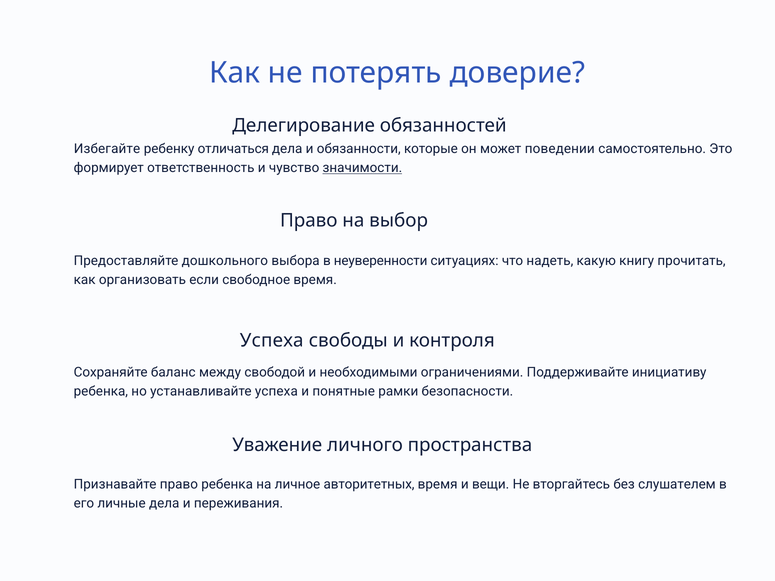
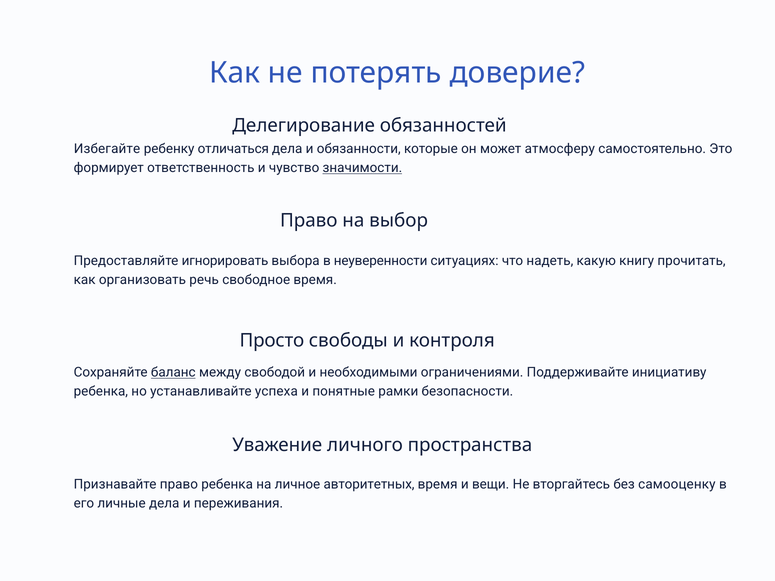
поведении: поведении -> атмосферу
дошкольного: дошкольного -> игнорировать
если: если -> речь
Успеха at (272, 341): Успеха -> Просто
баланс underline: none -> present
слушателем: слушателем -> самооценку
